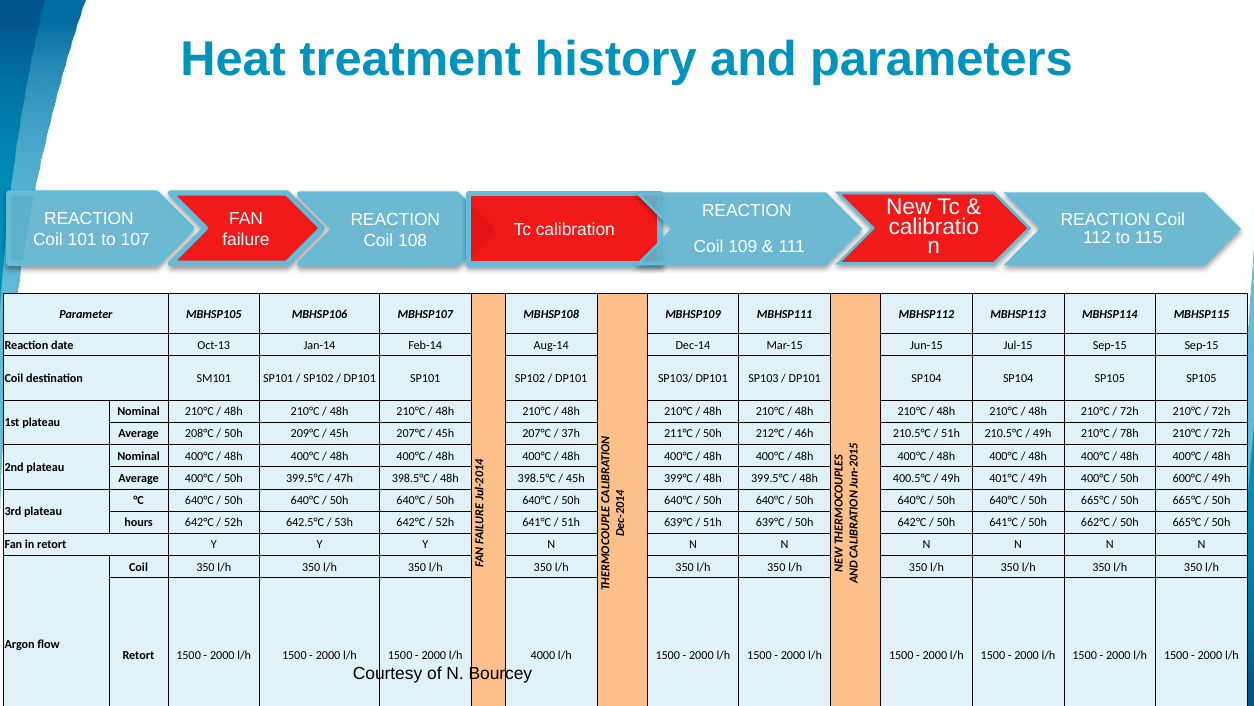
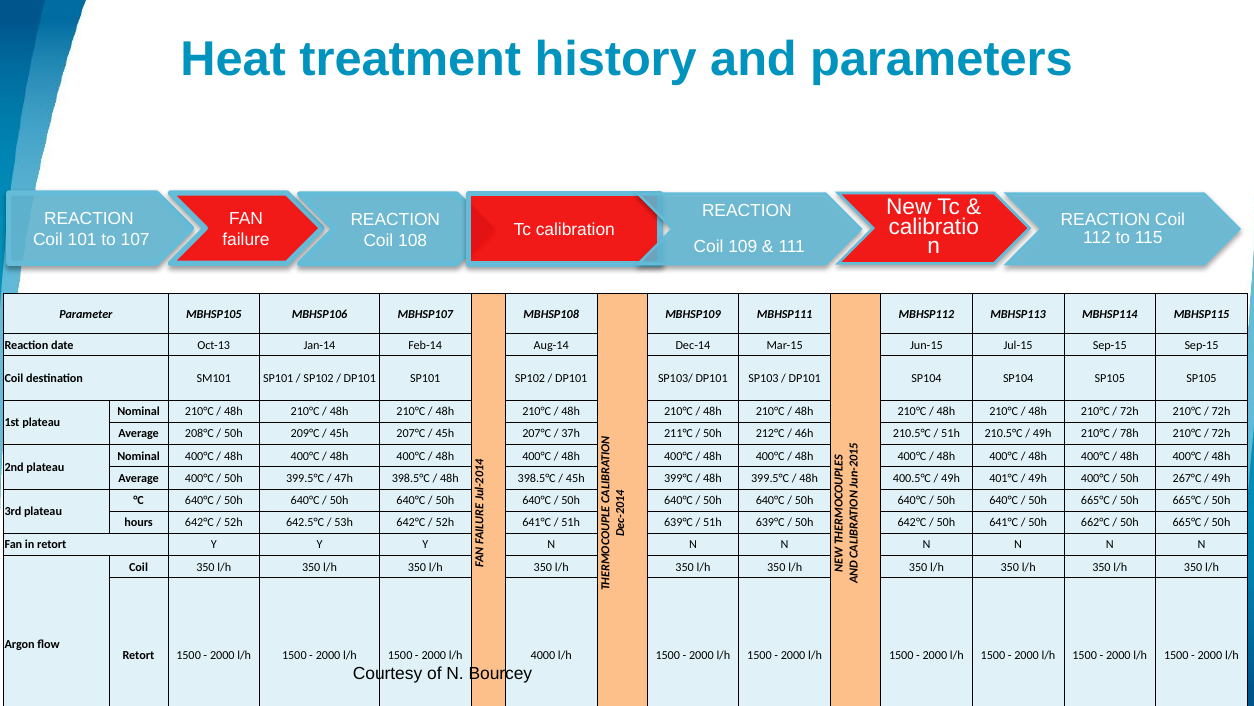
600°C: 600°C -> 267°C
